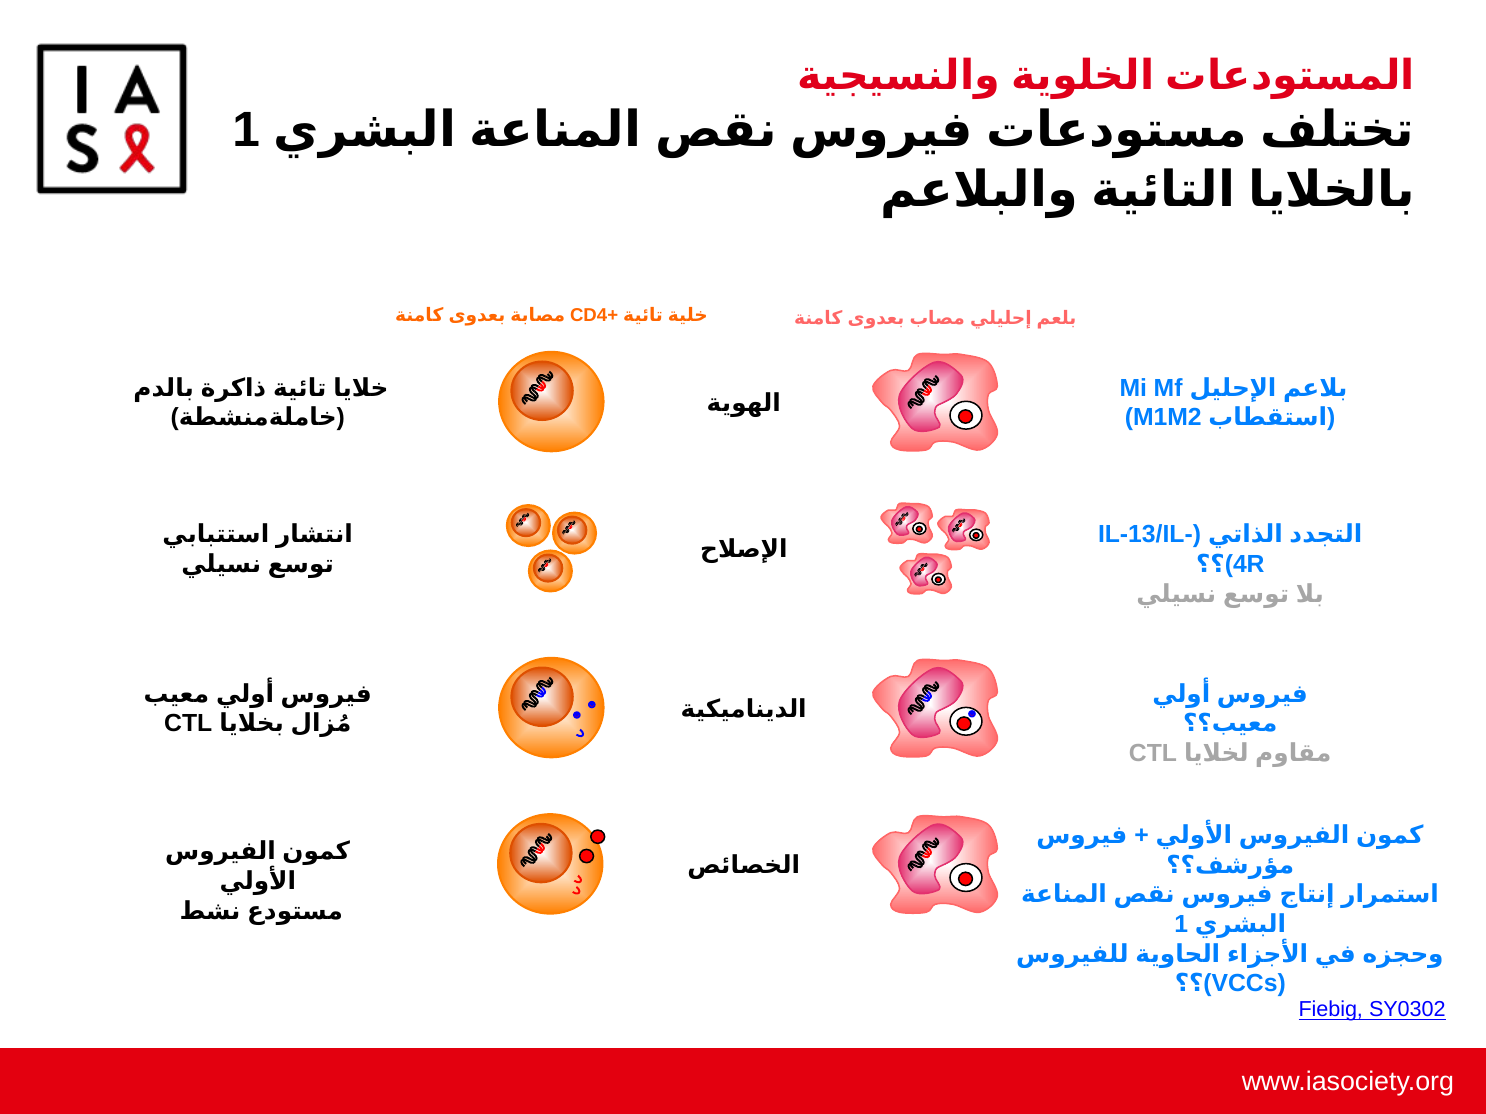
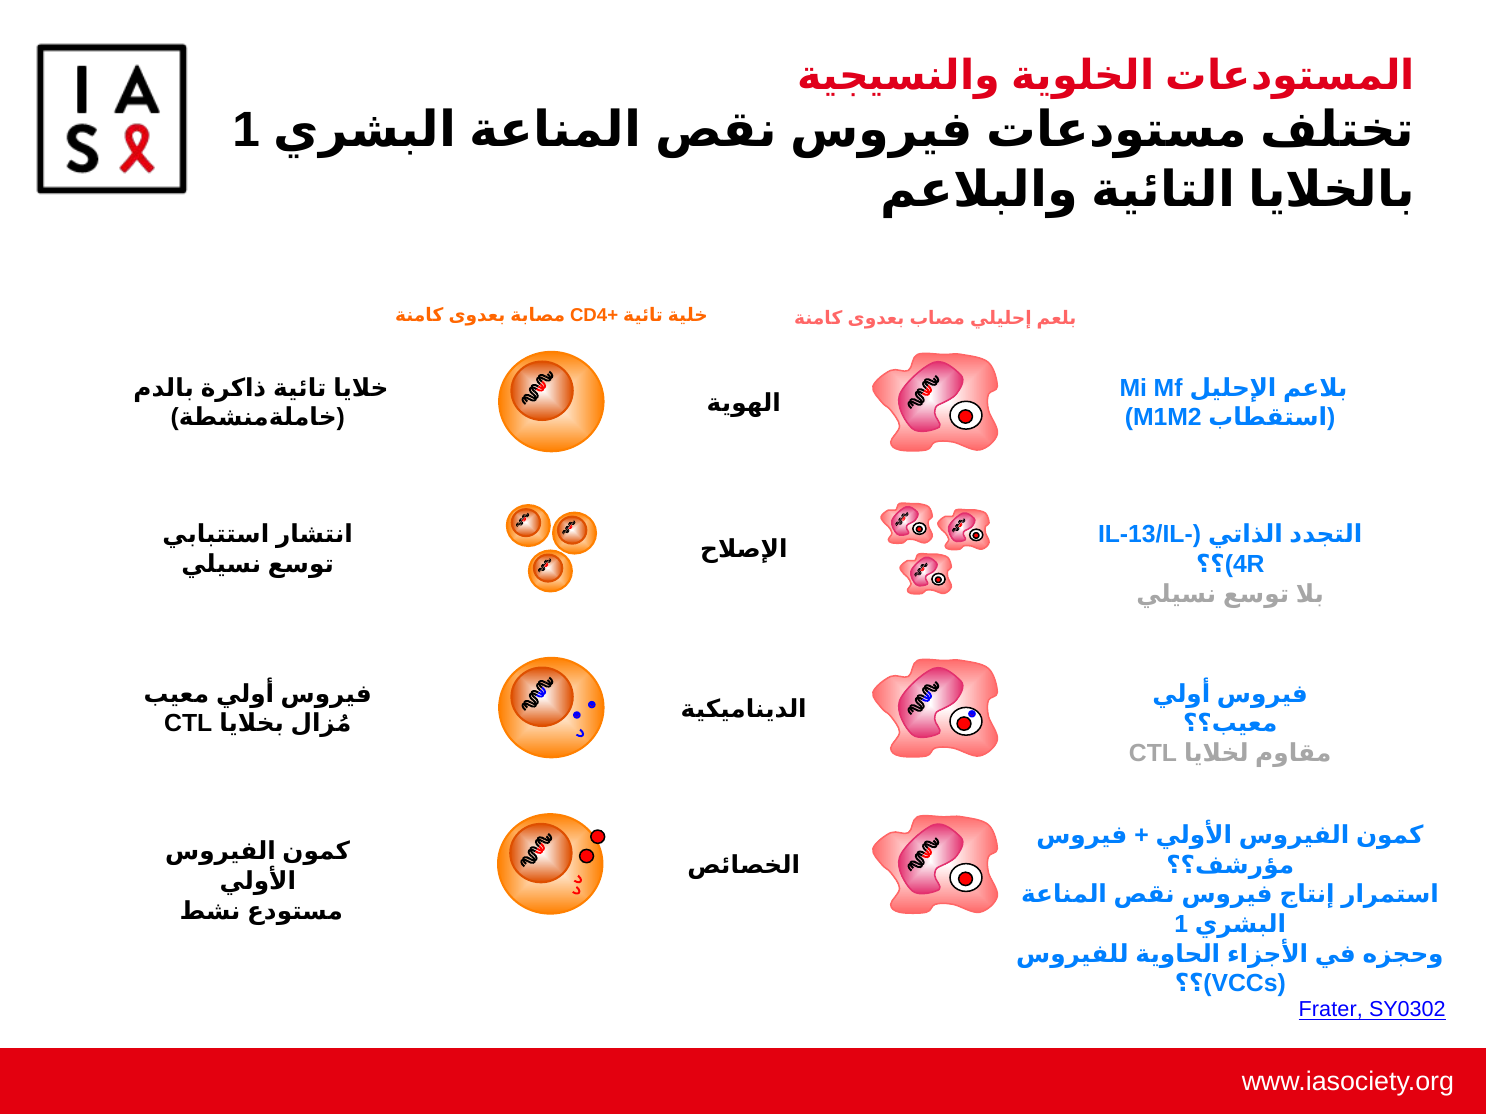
Fiebig: Fiebig -> Frater
